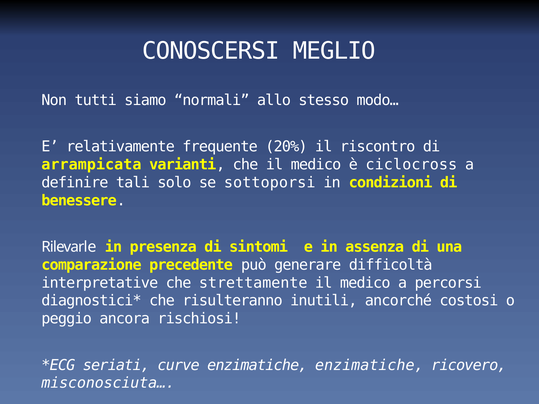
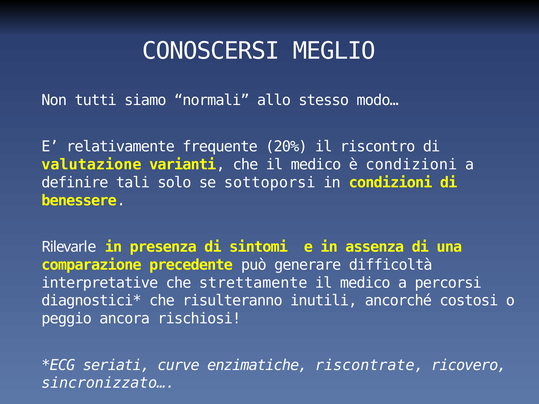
arrampicata: arrampicata -> valutazione
è ciclocross: ciclocross -> condizioni
enzimatiche enzimatiche: enzimatiche -> riscontrate
misconosciuta…: misconosciuta… -> sincronizzato…
